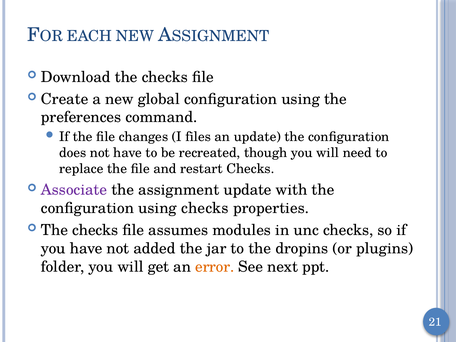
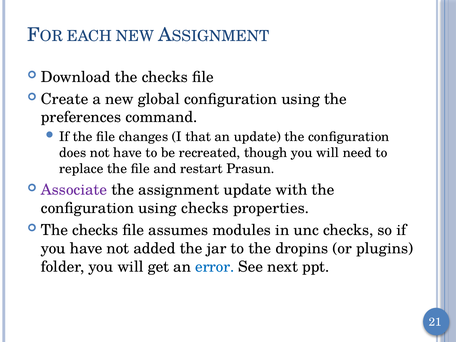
files: files -> that
restart Checks: Checks -> Prasun
error colour: orange -> blue
